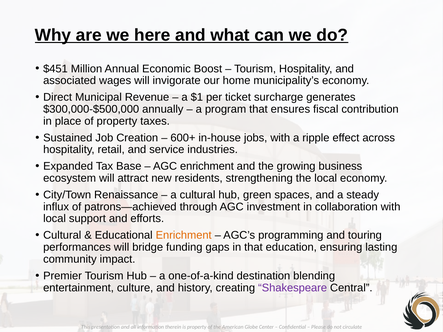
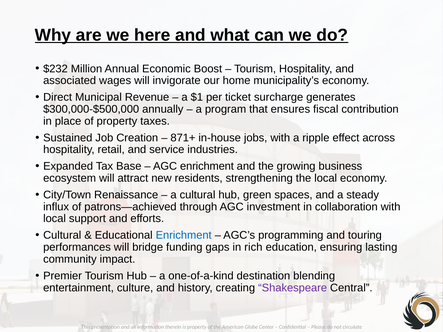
$451: $451 -> $232
600+: 600+ -> 871+
Enrichment at (184, 235) colour: orange -> blue
in that: that -> rich
